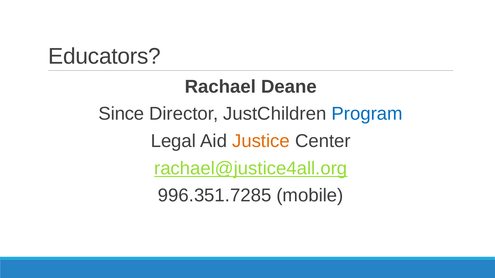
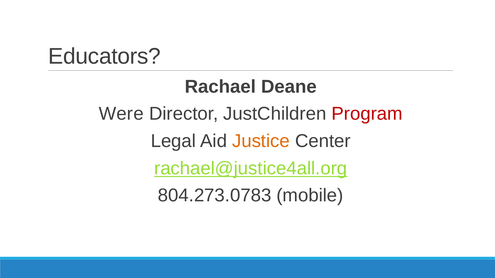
Since: Since -> Were
Program colour: blue -> red
996.351.7285: 996.351.7285 -> 804.273.0783
